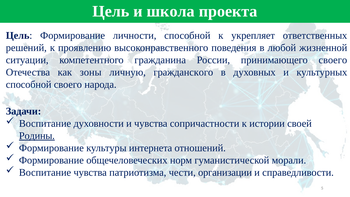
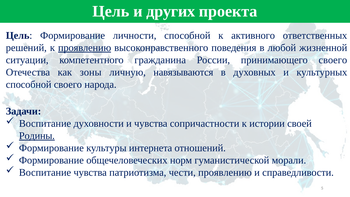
школа: школа -> других
укрепляет: укрепляет -> активного
проявлению at (85, 48) underline: none -> present
гражданского: гражданского -> навязываются
чести организации: организации -> проявлению
